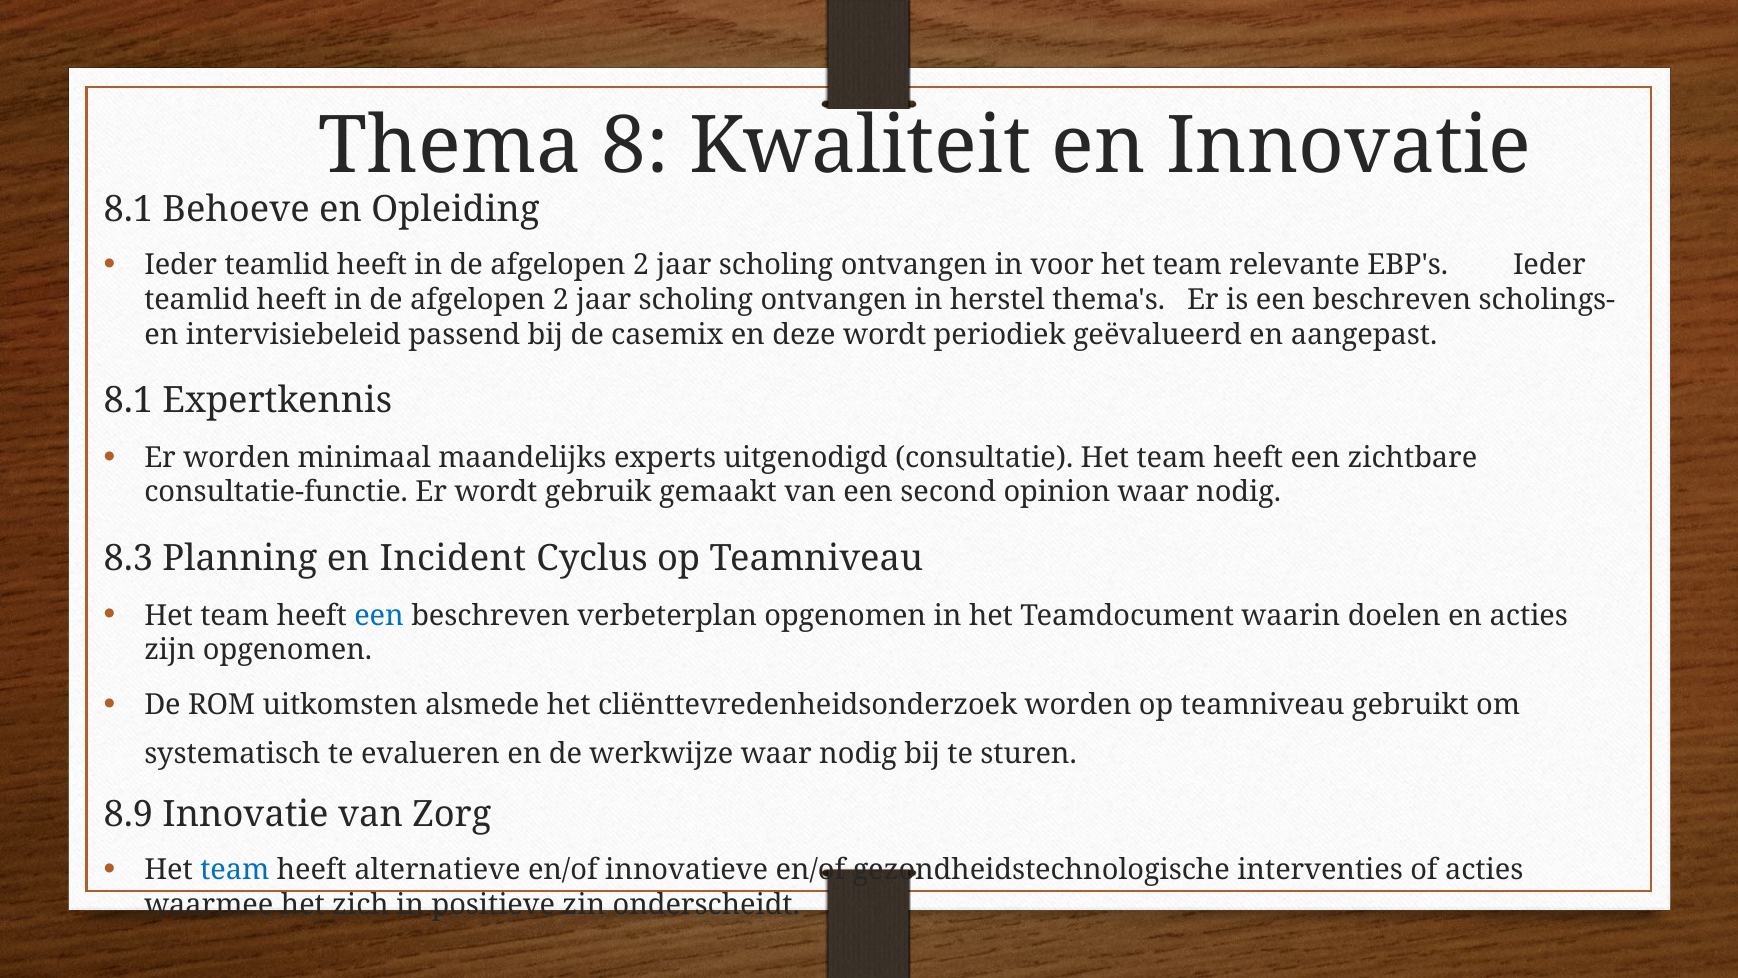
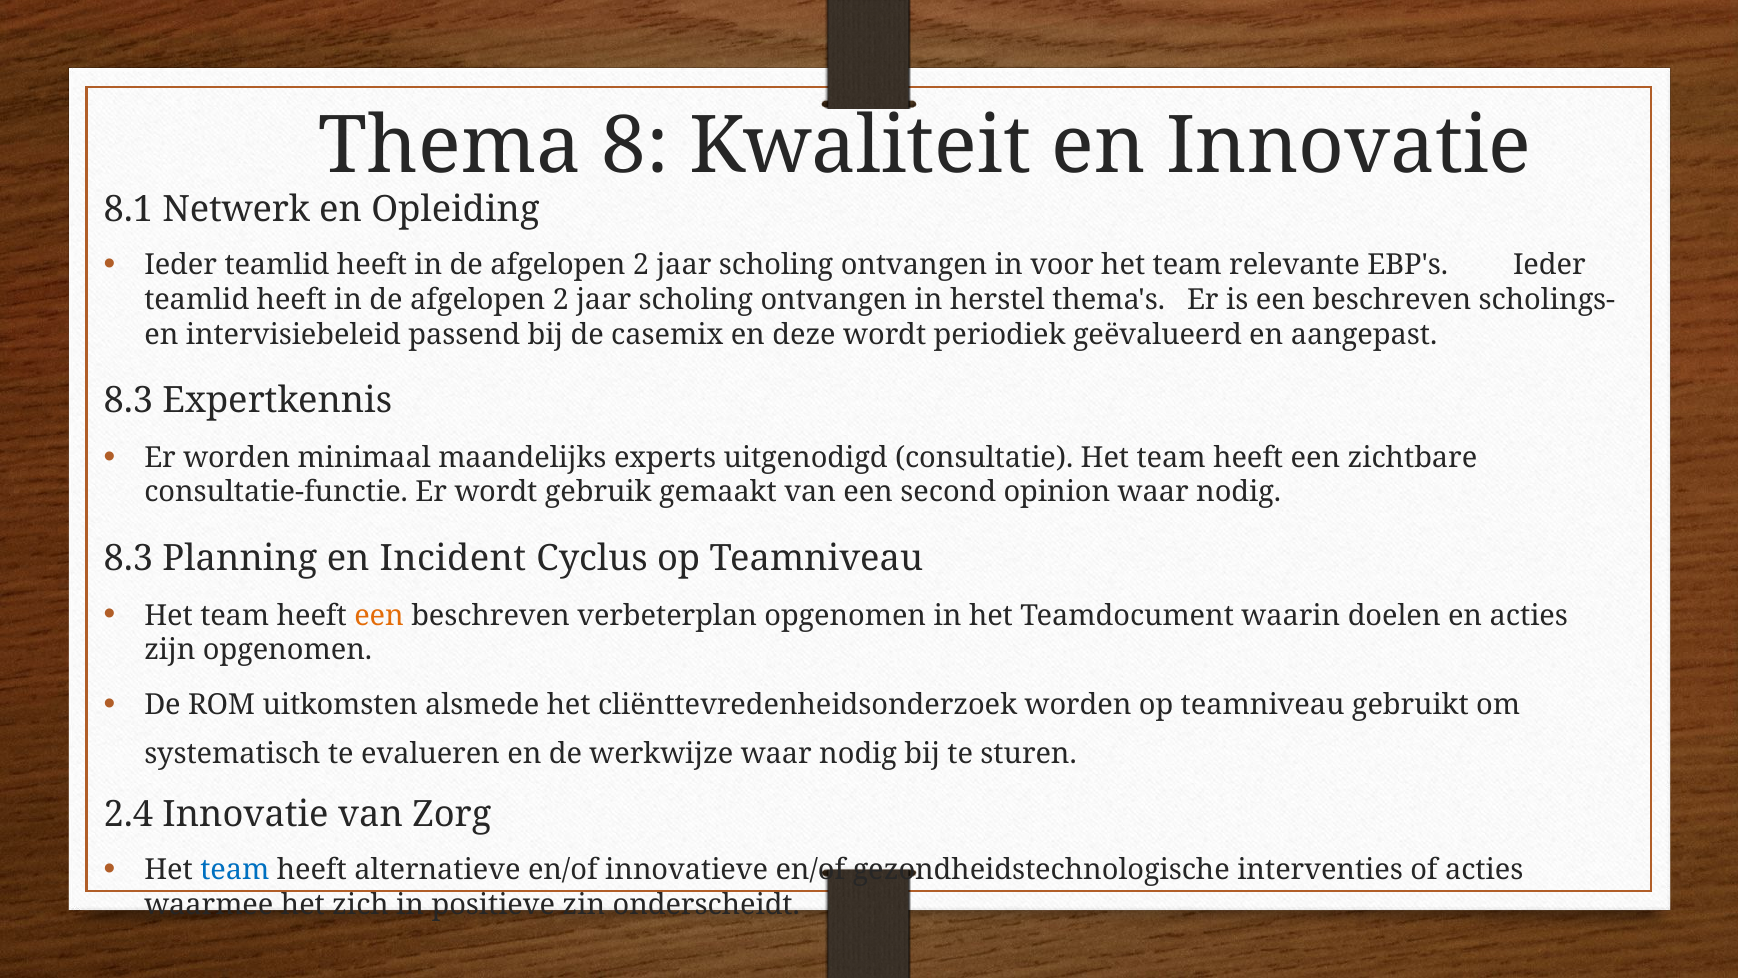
Behoeve: Behoeve -> Netwerk
8.1 at (128, 401): 8.1 -> 8.3
een at (379, 615) colour: blue -> orange
8.9: 8.9 -> 2.4
